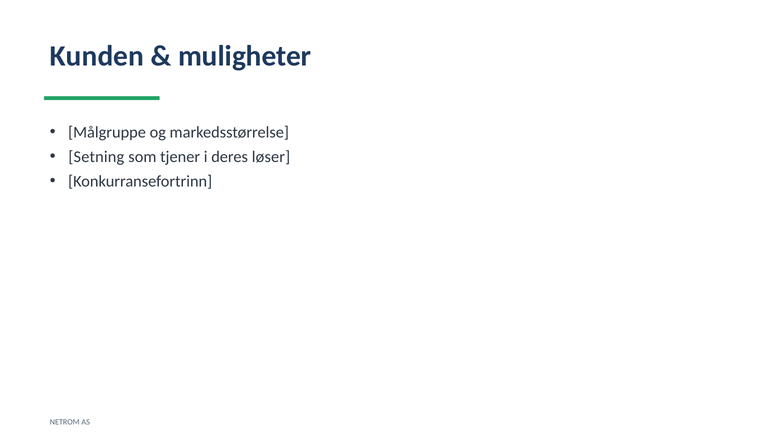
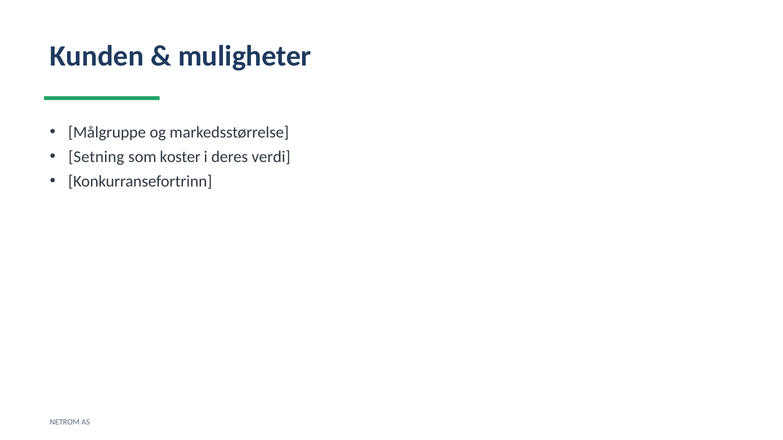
tjener: tjener -> koster
løser: løser -> verdi
